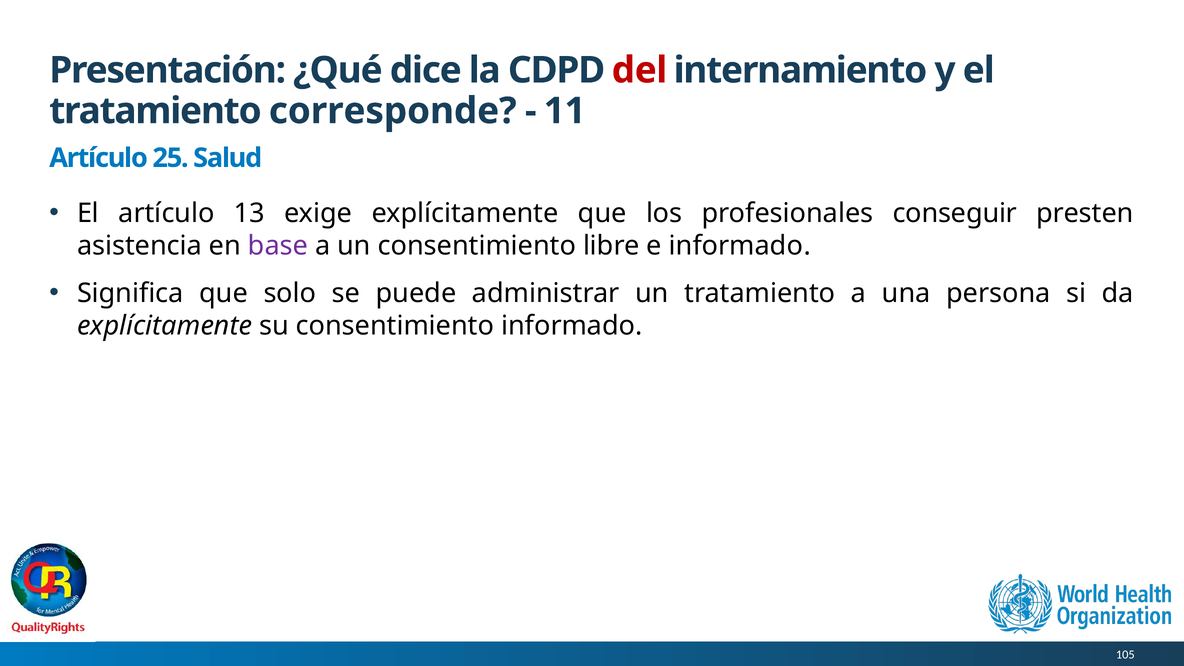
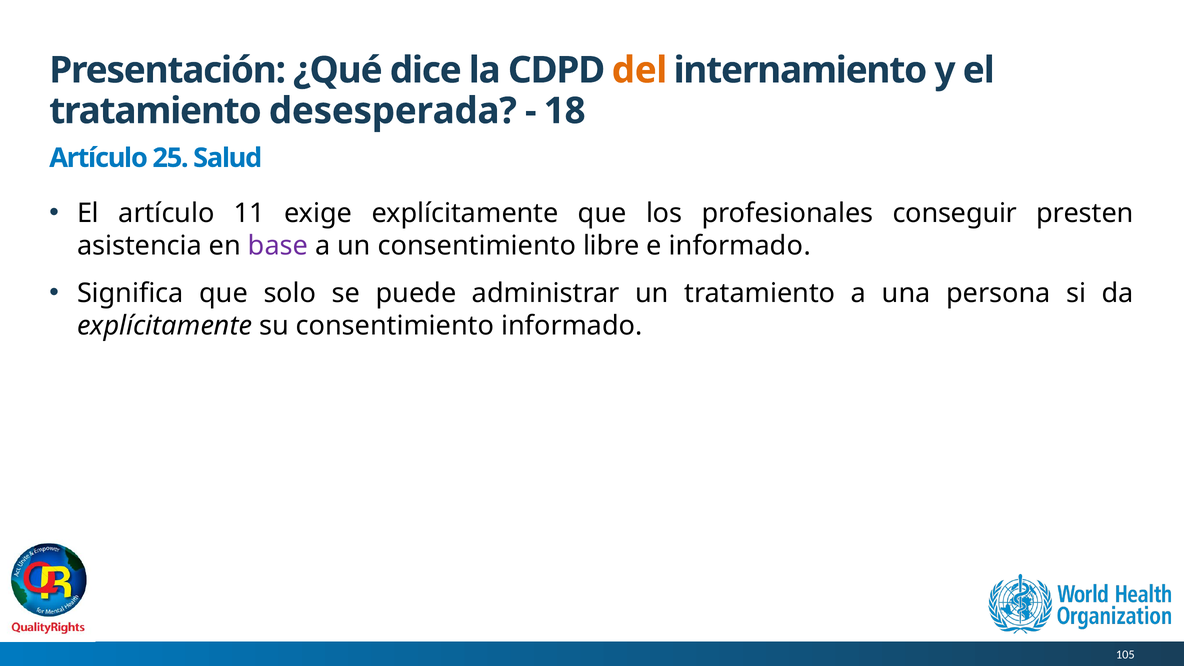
del colour: red -> orange
corresponde: corresponde -> desesperada
11: 11 -> 18
13: 13 -> 11
